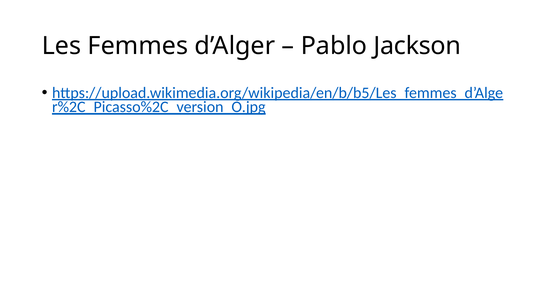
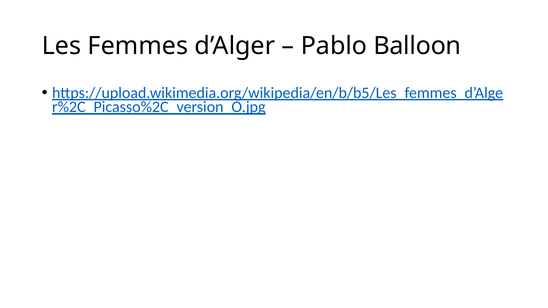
Jackson: Jackson -> Balloon
